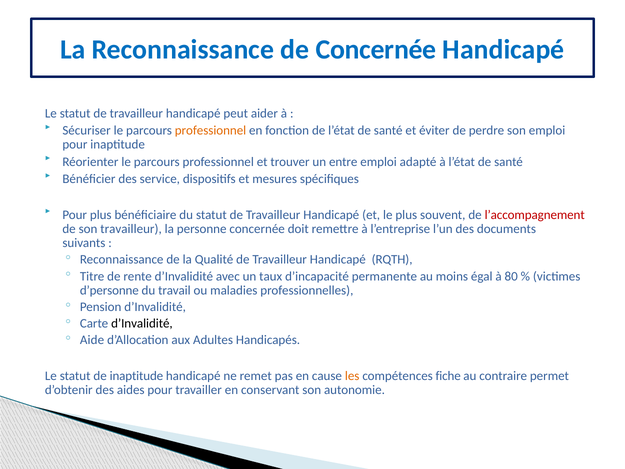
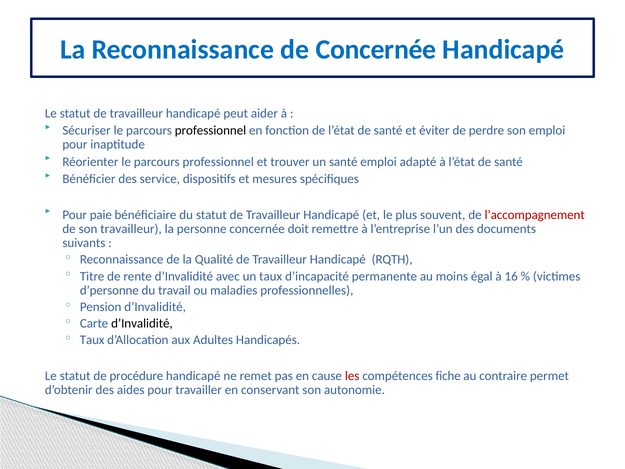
professionnel at (211, 130) colour: orange -> black
un entre: entre -> santé
Pour plus: plus -> paie
80: 80 -> 16
Aide at (92, 340): Aide -> Taux
de inaptitude: inaptitude -> procédure
les colour: orange -> red
